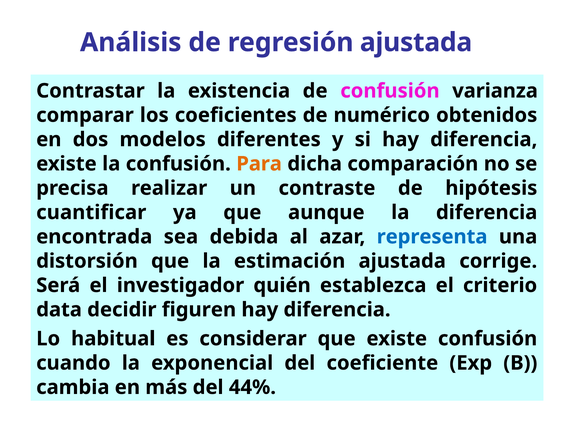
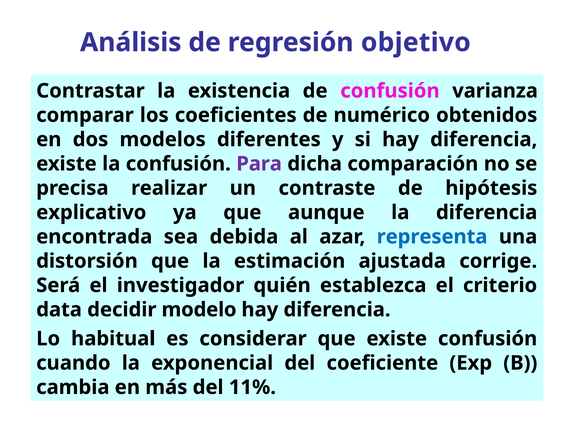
regresión ajustada: ajustada -> objetivo
Para colour: orange -> purple
cuantificar: cuantificar -> explicativo
figuren: figuren -> modelo
44%: 44% -> 11%
